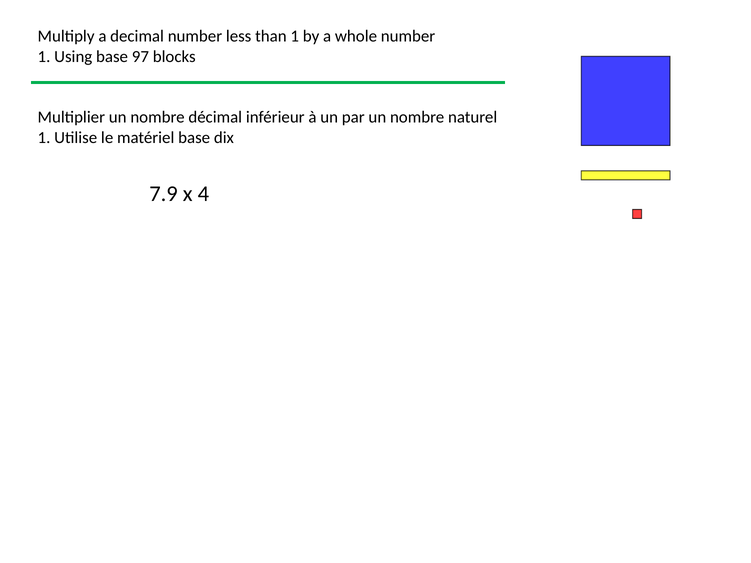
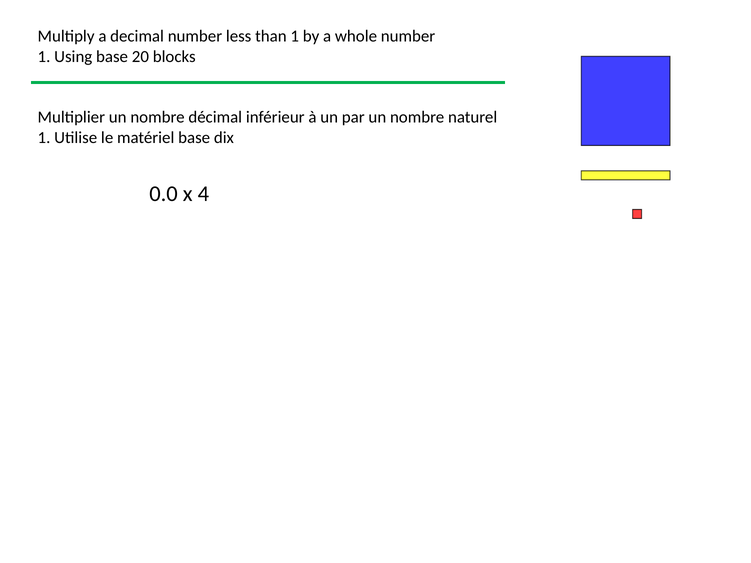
97: 97 -> 20
7.9: 7.9 -> 0.0
